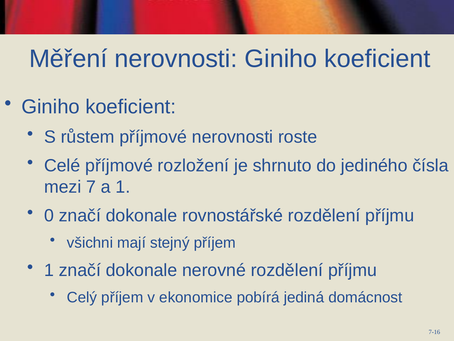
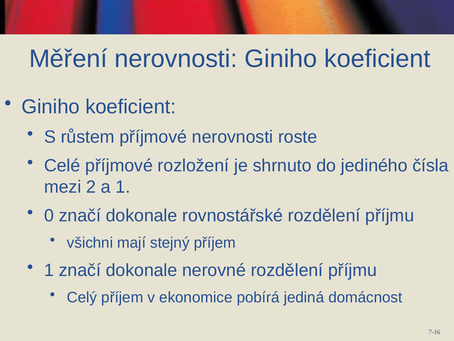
7: 7 -> 2
